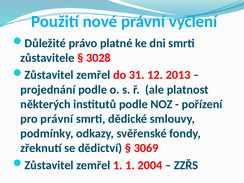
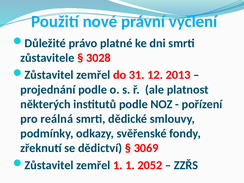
pro právní: právní -> reálná
2004: 2004 -> 2052
